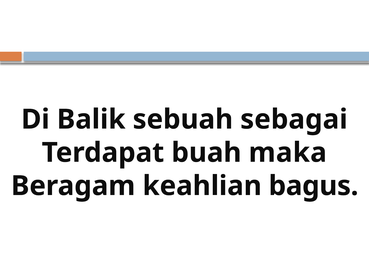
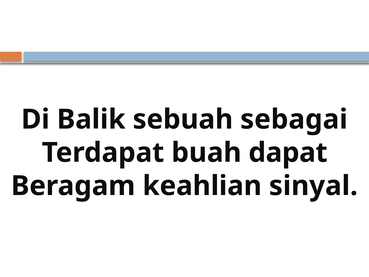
maka: maka -> dapat
bagus: bagus -> sinyal
